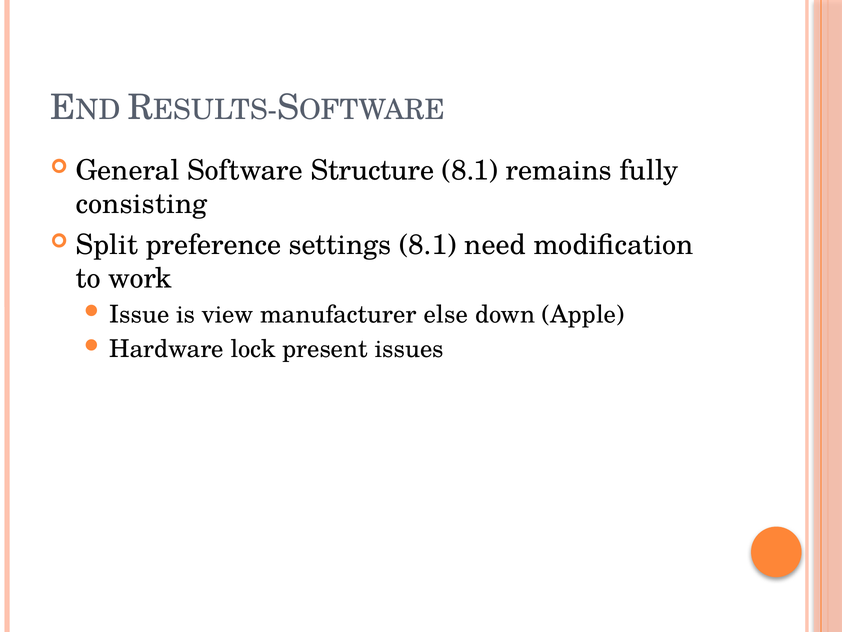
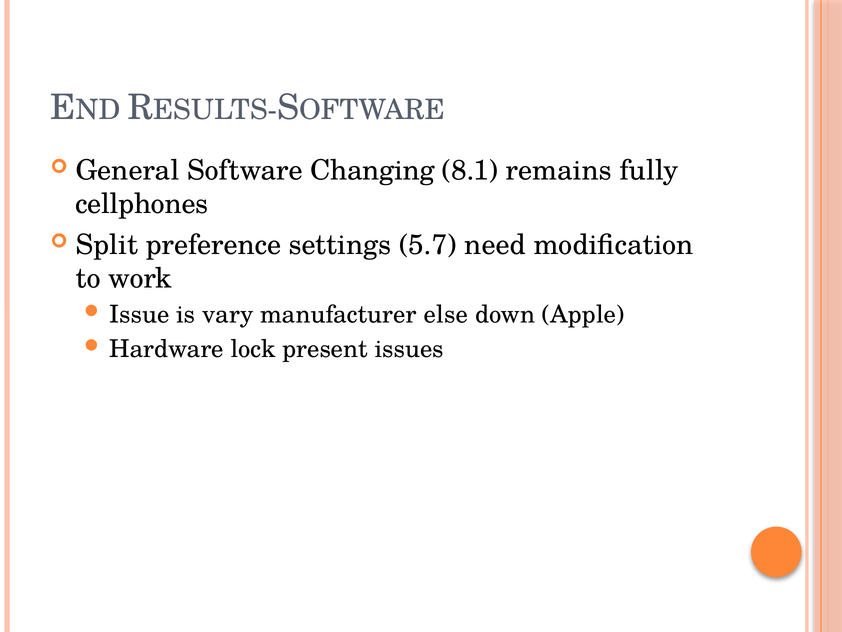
Structure: Structure -> Changing
consisting: consisting -> cellphones
settings 8.1: 8.1 -> 5.7
view: view -> vary
